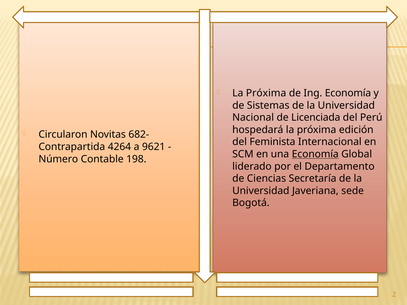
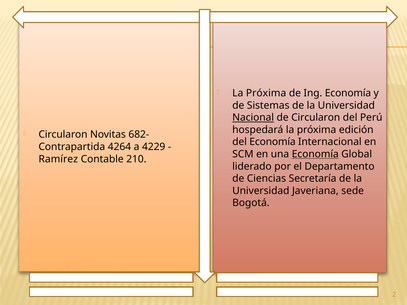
Nacional underline: none -> present
de Licenciada: Licenciada -> Circularon
del Feminista: Feminista -> Economía
9621: 9621 -> 4229
Número: Número -> Ramírez
198: 198 -> 210
